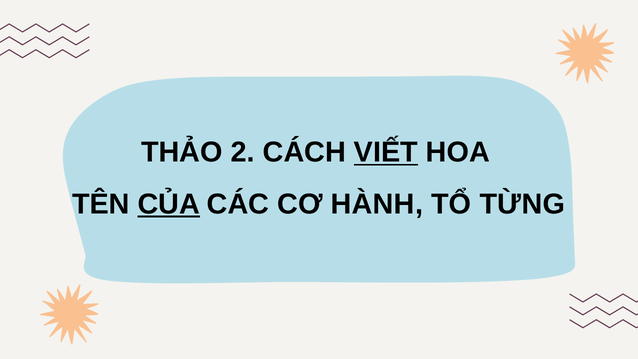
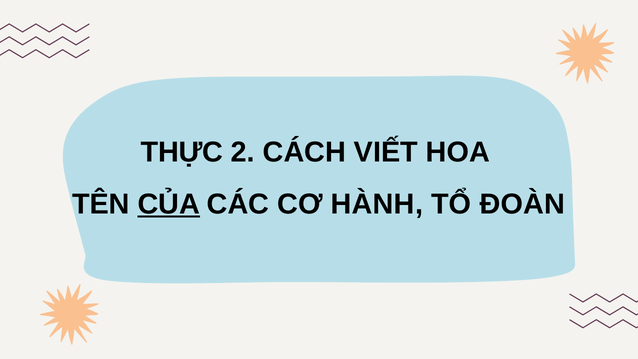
THẢO: THẢO -> THỰC
VIẾT underline: present -> none
TỪNG: TỪNG -> ĐOÀN
